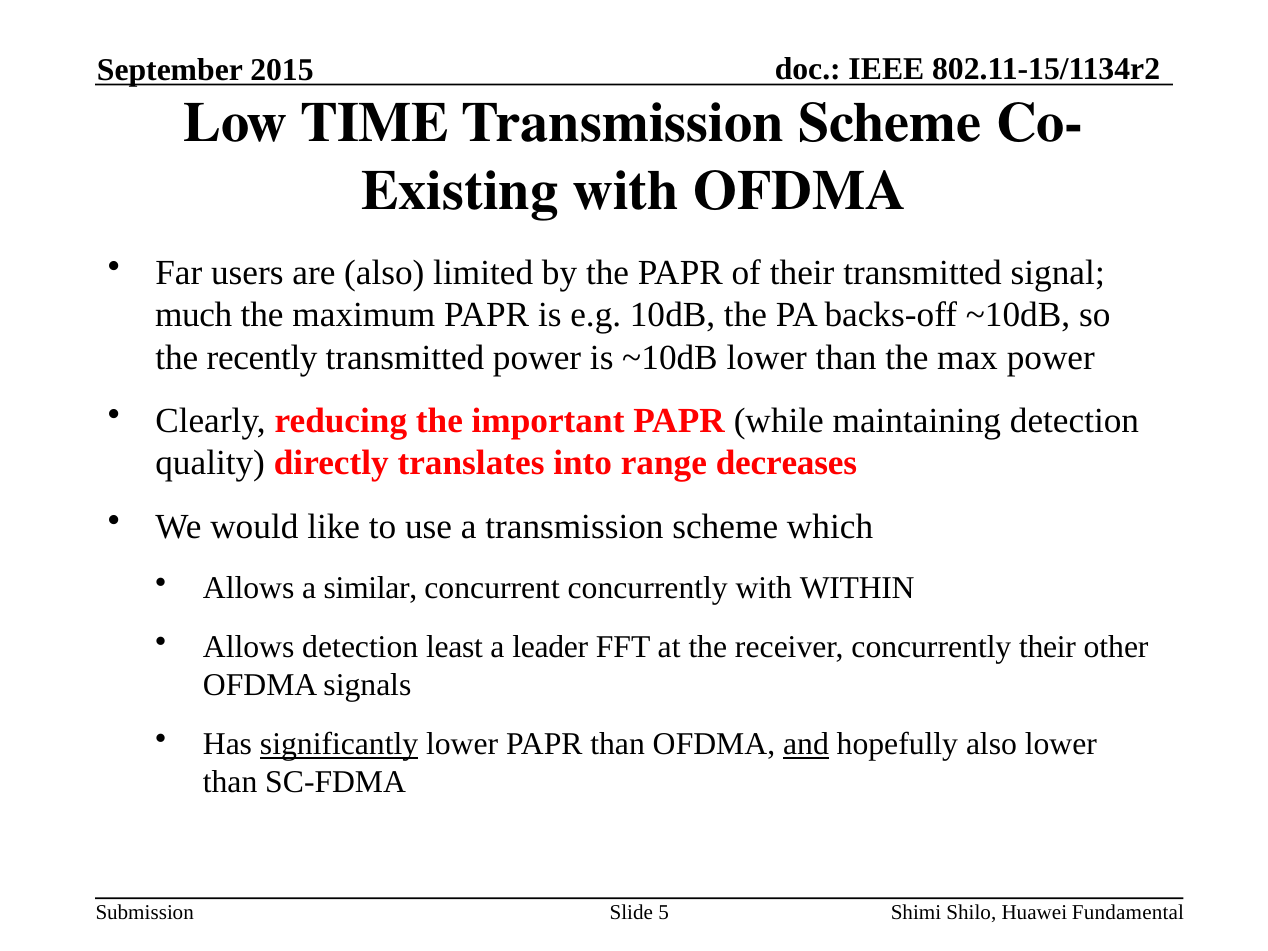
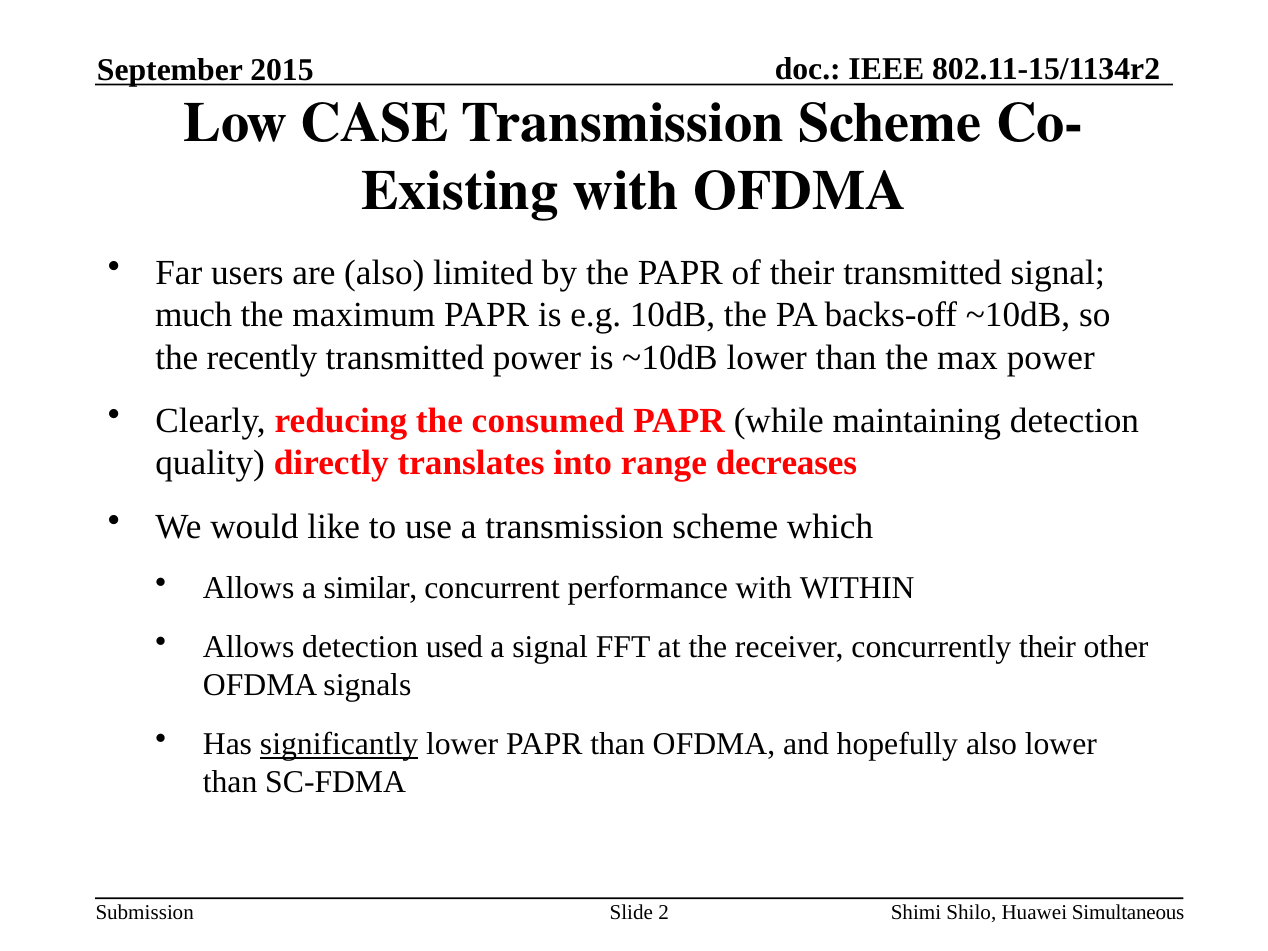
TIME: TIME -> CASE
important: important -> consumed
concurrent concurrently: concurrently -> performance
least: least -> used
a leader: leader -> signal
and underline: present -> none
5: 5 -> 2
Fundamental: Fundamental -> Simultaneous
